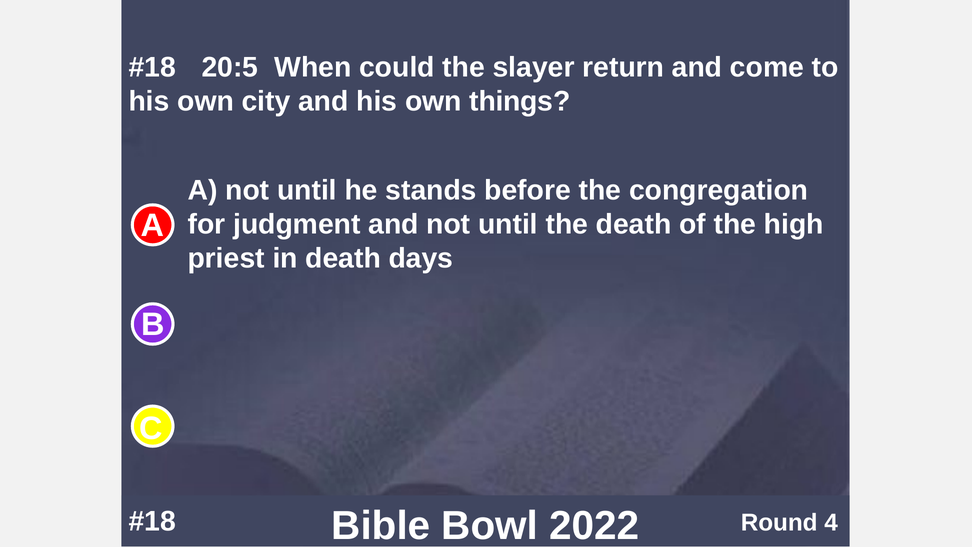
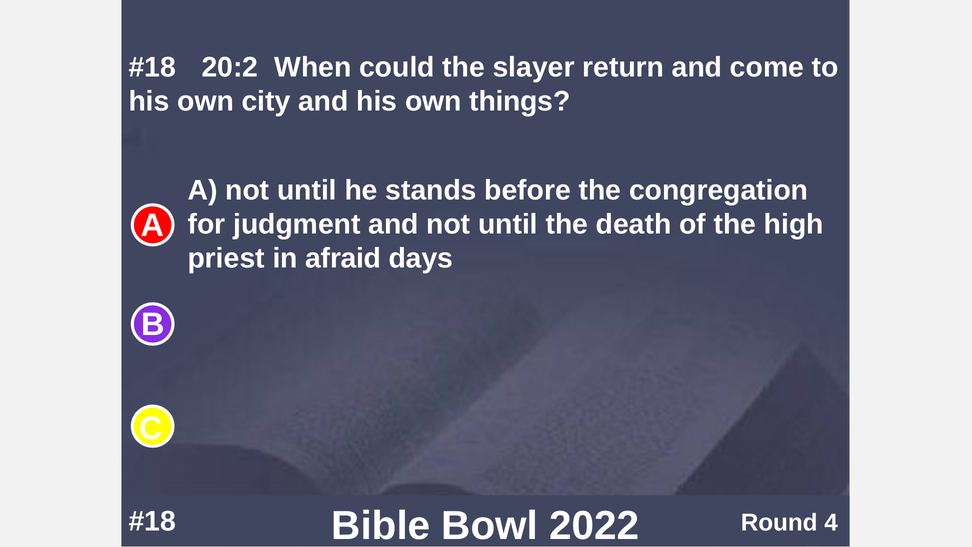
20:5: 20:5 -> 20:2
in death: death -> afraid
